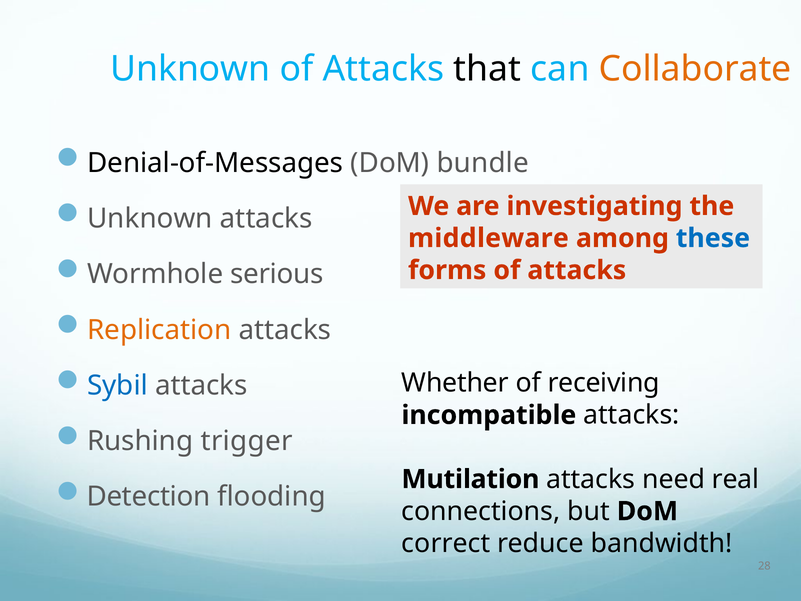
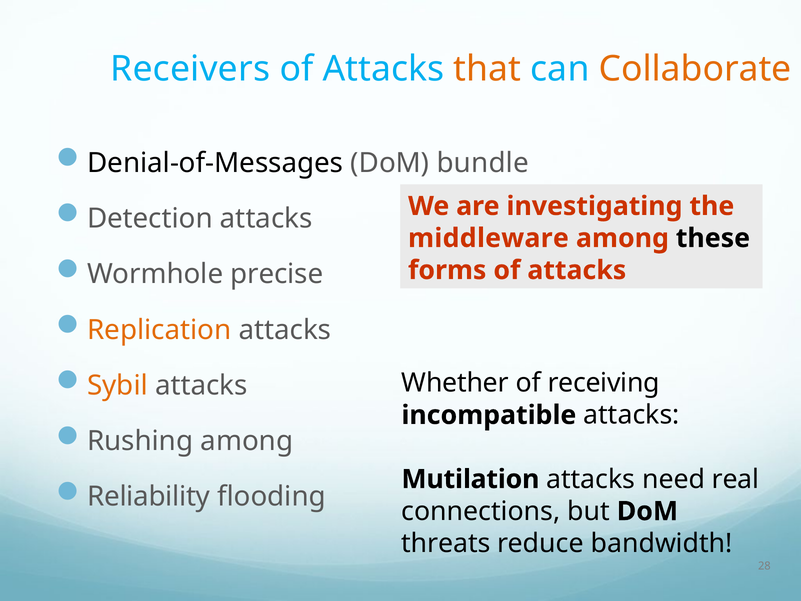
Unknown at (190, 69): Unknown -> Receivers
that colour: black -> orange
Unknown at (150, 218): Unknown -> Detection
these colour: blue -> black
serious: serious -> precise
Sybil colour: blue -> orange
Rushing trigger: trigger -> among
Detection: Detection -> Reliability
correct: correct -> threats
